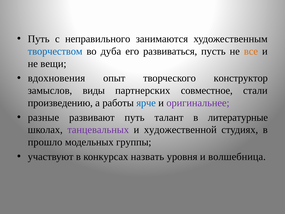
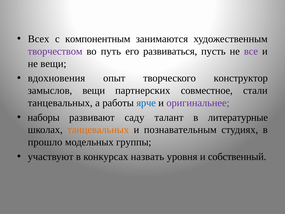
Путь at (39, 39): Путь -> Всех
неправильного: неправильного -> компонентным
творчеством colour: blue -> purple
дуба: дуба -> путь
все colour: orange -> purple
замыслов виды: виды -> вещи
произведению at (60, 103): произведению -> танцевальных
разные: разные -> наборы
развивают путь: путь -> саду
танцевальных at (98, 130) colour: purple -> orange
художественной: художественной -> познавательным
волшебница: волшебница -> собственный
